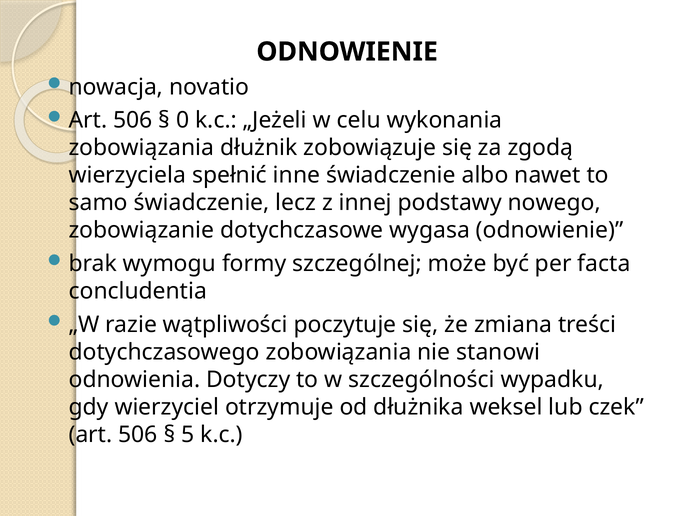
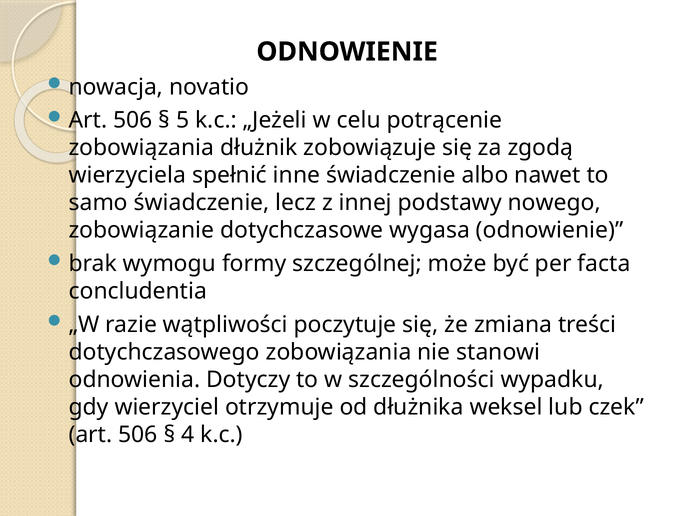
0: 0 -> 5
wykonania: wykonania -> potrącenie
5: 5 -> 4
